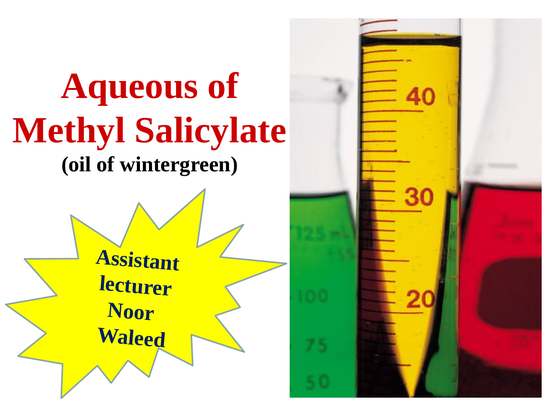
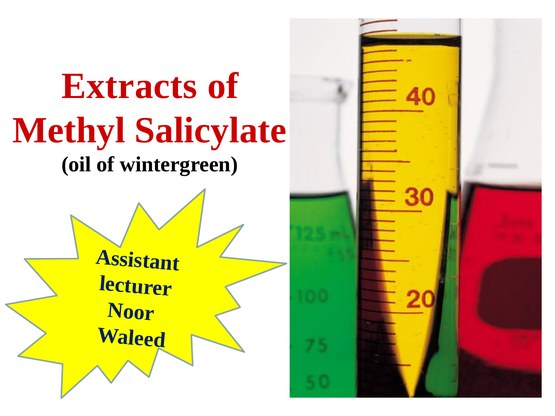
Aqueous: Aqueous -> Extracts
